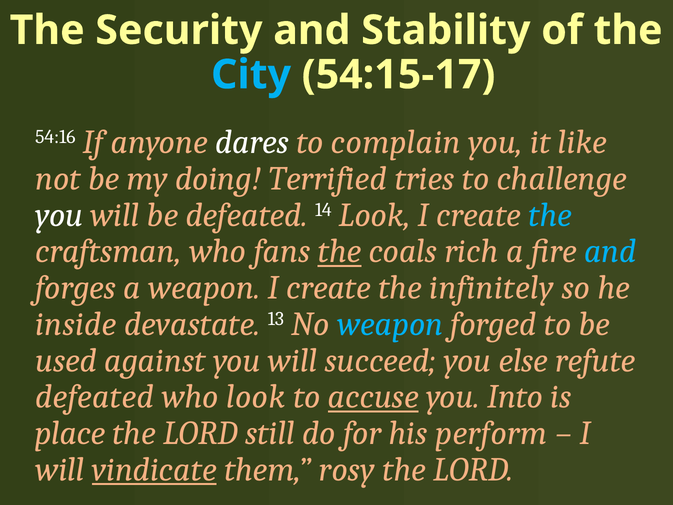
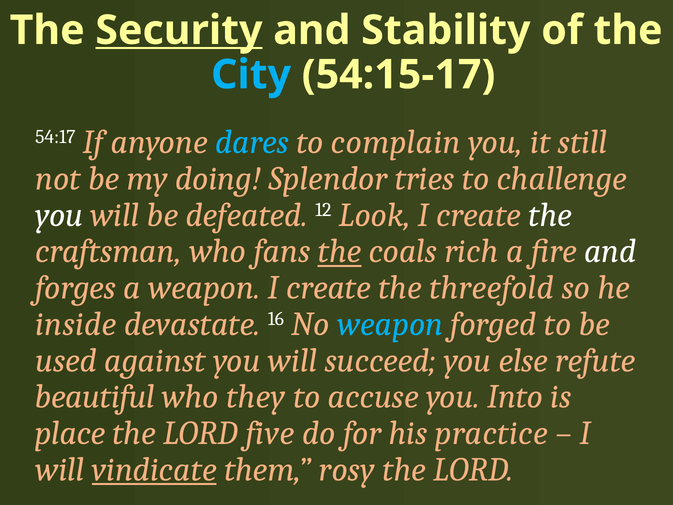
Security underline: none -> present
54:16: 54:16 -> 54:17
dares colour: white -> light blue
like: like -> still
Terrified: Terrified -> Splendor
14: 14 -> 12
the at (550, 215) colour: light blue -> white
and at (610, 251) colour: light blue -> white
infinitely: infinitely -> threefold
13: 13 -> 16
defeated at (95, 397): defeated -> beautiful
who look: look -> they
accuse underline: present -> none
still: still -> five
perform: perform -> practice
